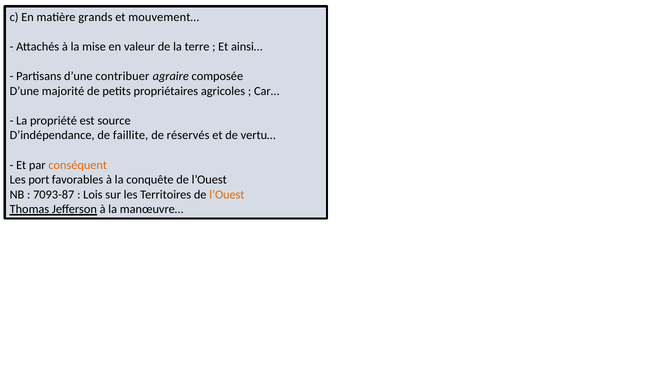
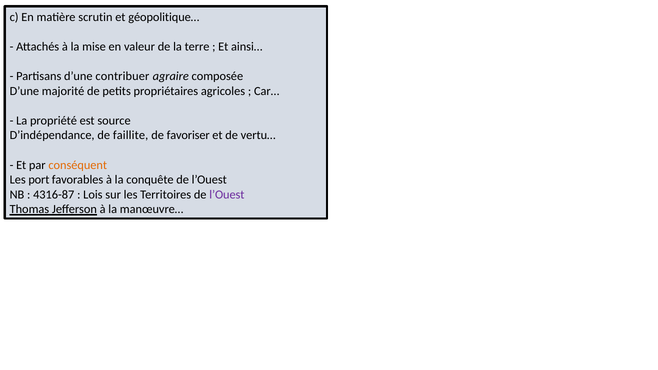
grands: grands -> scrutin
mouvement…: mouvement… -> géopolitique…
réservés: réservés -> favoriser
7093-87: 7093-87 -> 4316-87
l’Ouest at (227, 195) colour: orange -> purple
